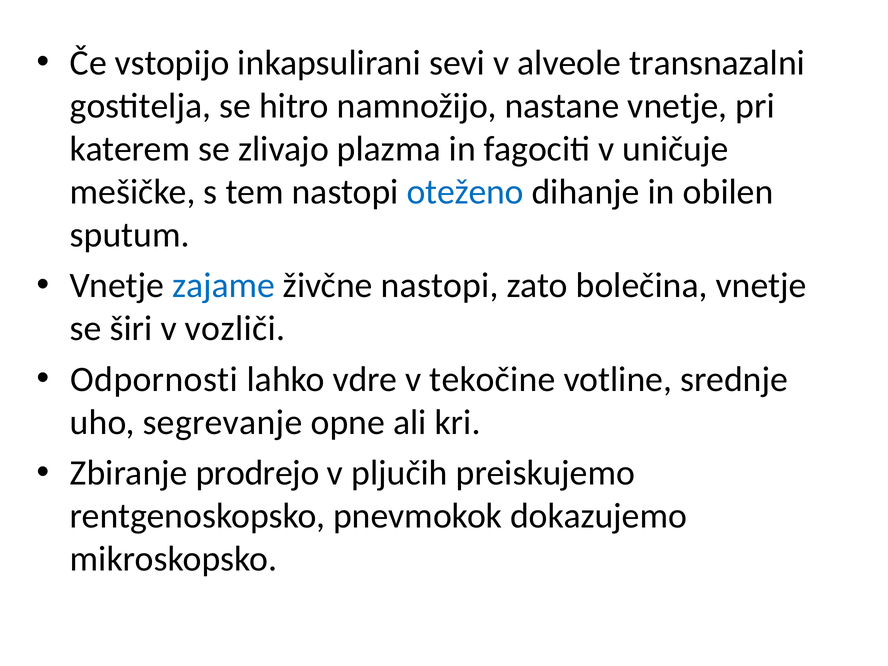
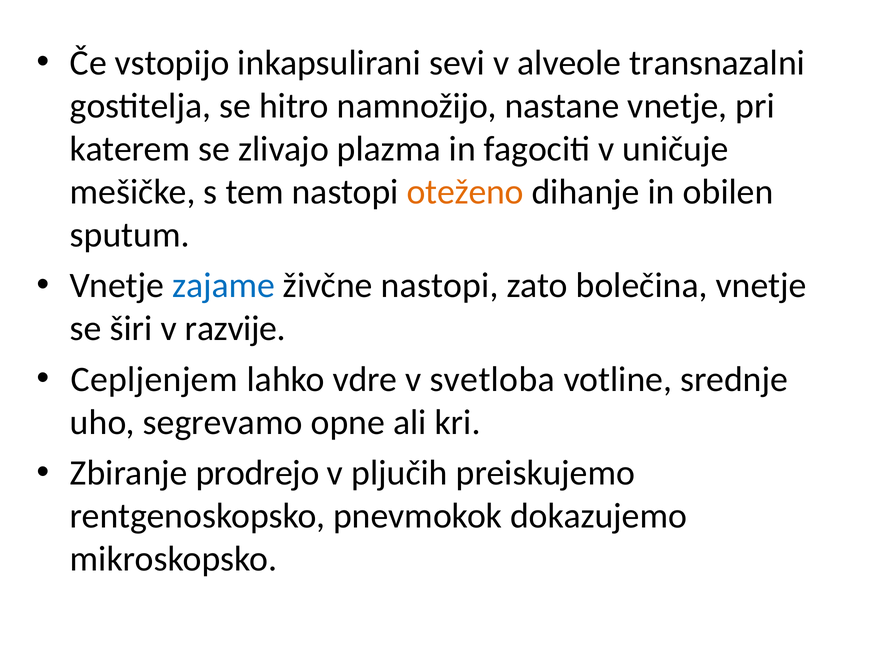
oteženo colour: blue -> orange
vozliči: vozliči -> razvije
Odpornosti: Odpornosti -> Cepljenjem
tekočine: tekočine -> svetloba
segrevanje: segrevanje -> segrevamo
